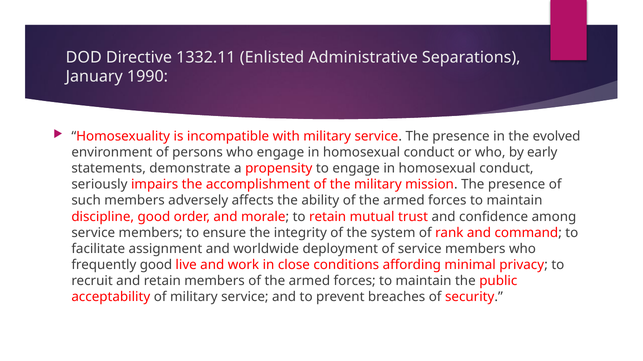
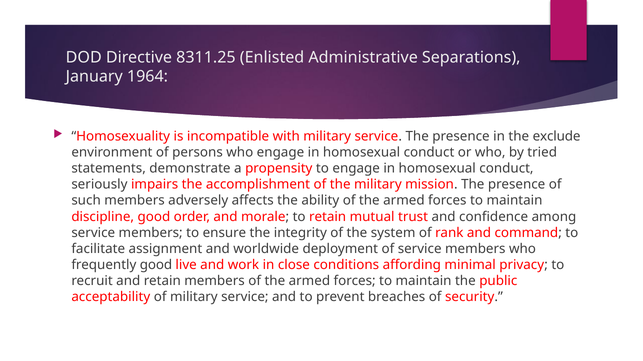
1332.11: 1332.11 -> 8311.25
1990: 1990 -> 1964
evolved: evolved -> exclude
early: early -> tried
